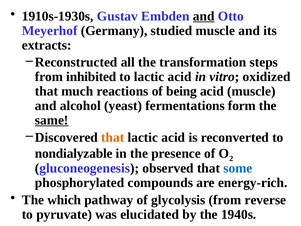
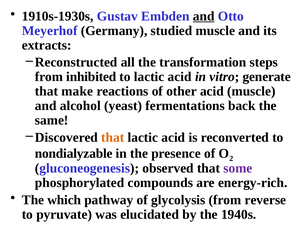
oxidized: oxidized -> generate
much: much -> make
being: being -> other
form: form -> back
same underline: present -> none
some colour: blue -> purple
